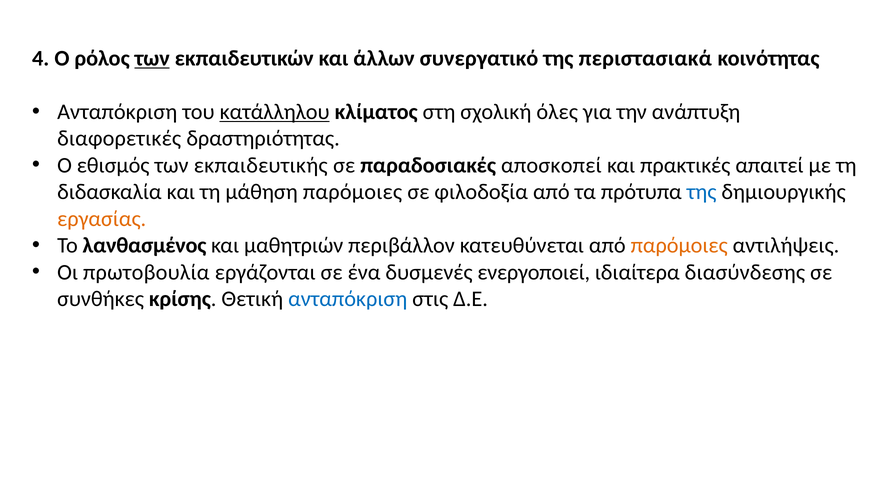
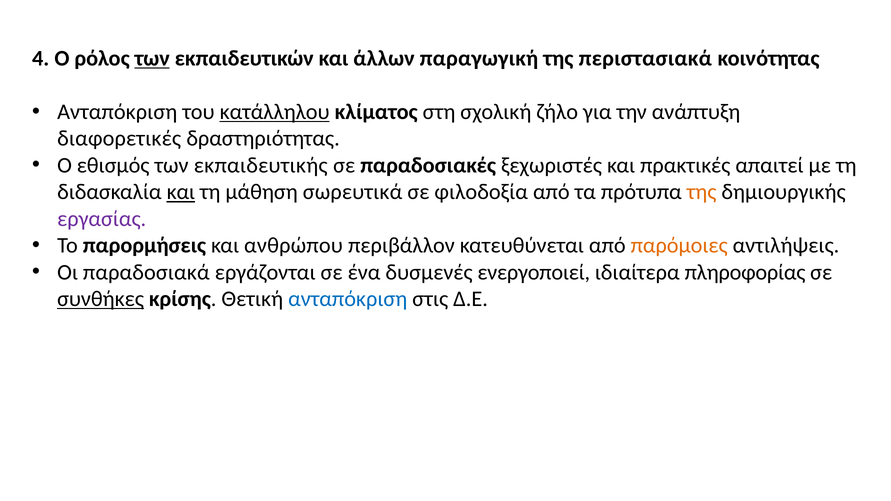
συνεργατικό: συνεργατικό -> παραγωγική
όλες: όλες -> ζήλο
αποσκοπεί: αποσκοπεί -> ξεχωριστές
και at (181, 192) underline: none -> present
μάθηση παρόμοιες: παρόμοιες -> σωρευτικά
της at (702, 192) colour: blue -> orange
εργασίας colour: orange -> purple
λανθασμένος: λανθασμένος -> παρορμήσεις
μαθητριών: μαθητριών -> ανθρώπου
πρωτοβουλία: πρωτοβουλία -> παραδοσιακά
διασύνδεσης: διασύνδεσης -> πληροφορίας
συνθήκες underline: none -> present
